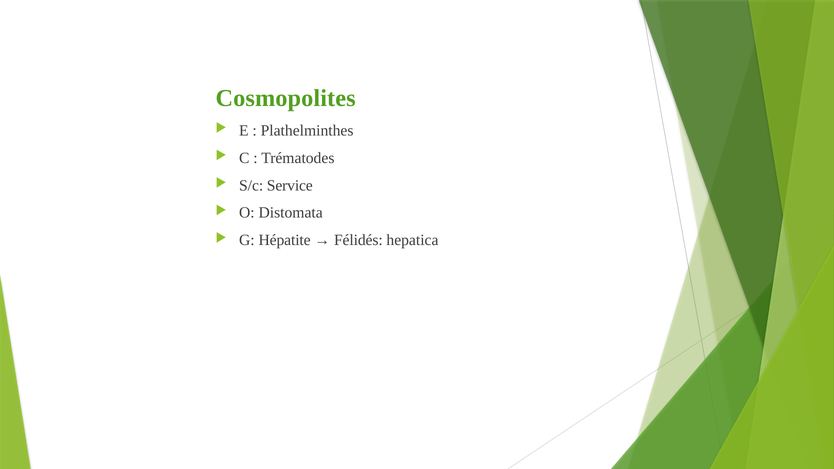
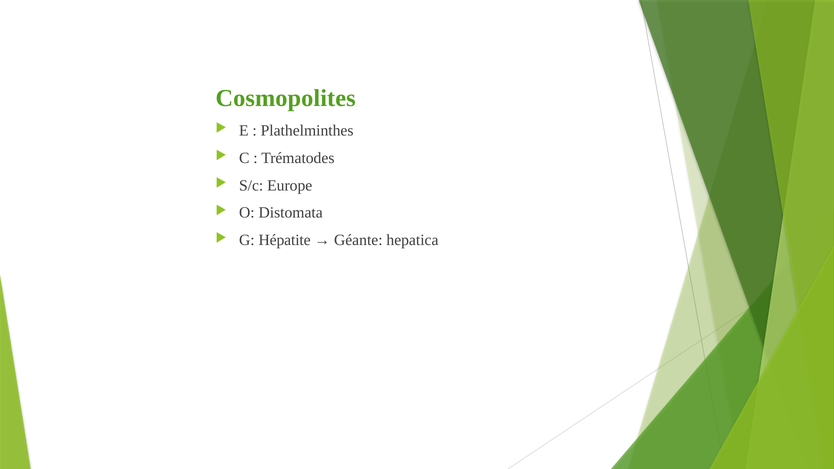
Service: Service -> Europe
Félidés: Félidés -> Géante
